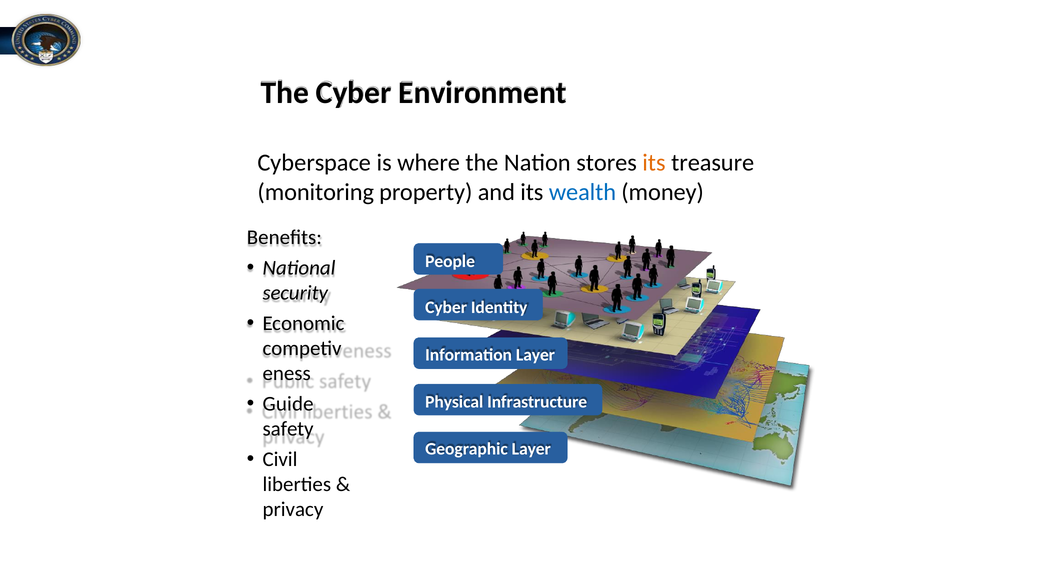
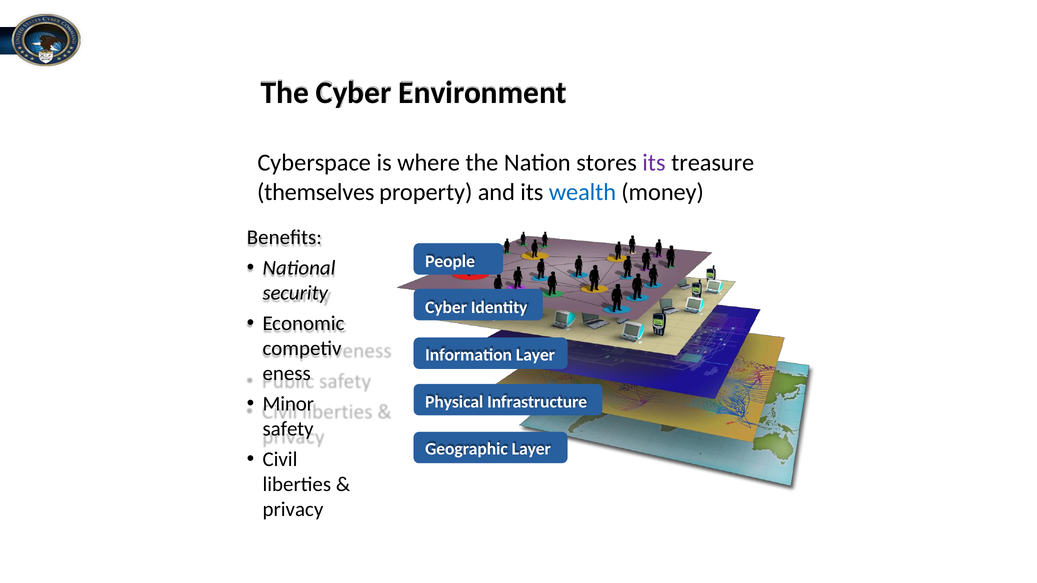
its at (654, 163) colour: orange -> purple
monitoring: monitoring -> themselves
Guide: Guide -> Minor
